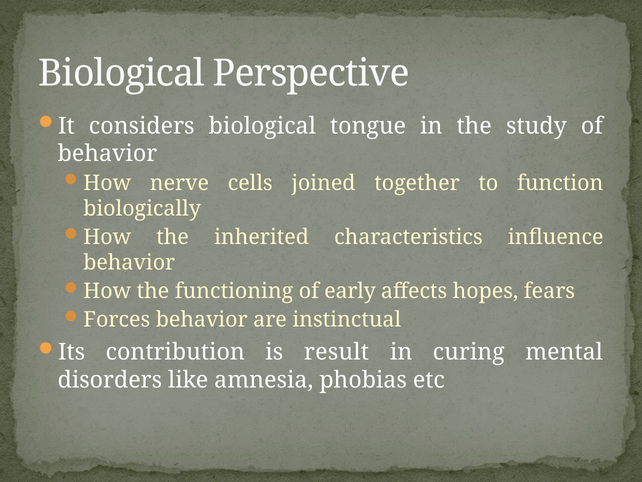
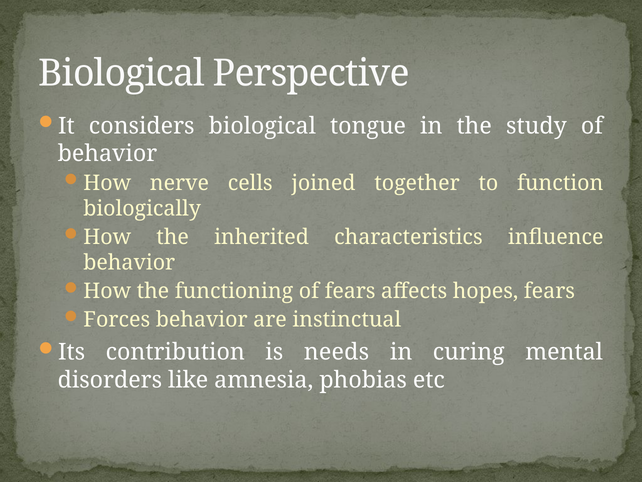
of early: early -> fears
result: result -> needs
